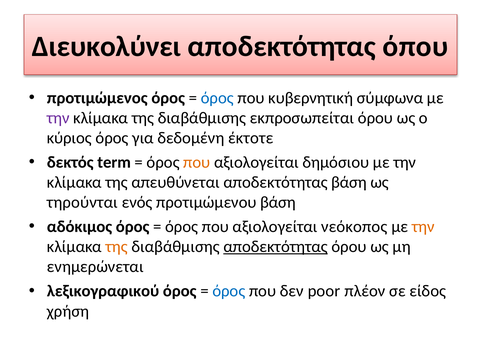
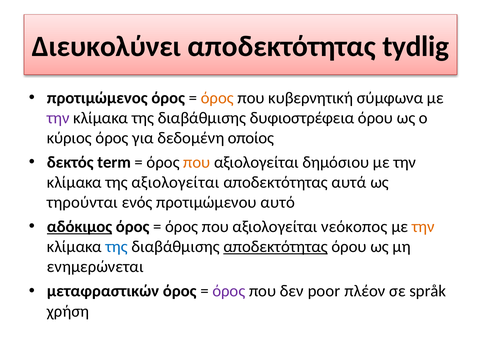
όπου: όπου -> tydlig
όρος at (217, 98) colour: blue -> orange
εκπροσωπείται: εκπροσωπείται -> δυφιοστρέφεια
έκτοτε: έκτοτε -> οποίος
της απευθύνεται: απευθύνεται -> αξιολογείται
αποδεκτότητας βάση: βάση -> αυτά
προτιμώμενου βάση: βάση -> αυτό
αδόκιμος underline: none -> present
της at (117, 247) colour: orange -> blue
λεξικογραφικού: λεξικογραφικού -> μεταφραστικών
όρος at (229, 291) colour: blue -> purple
είδος: είδος -> språk
